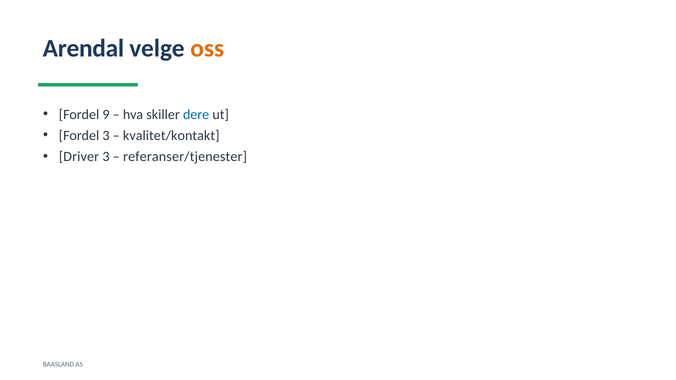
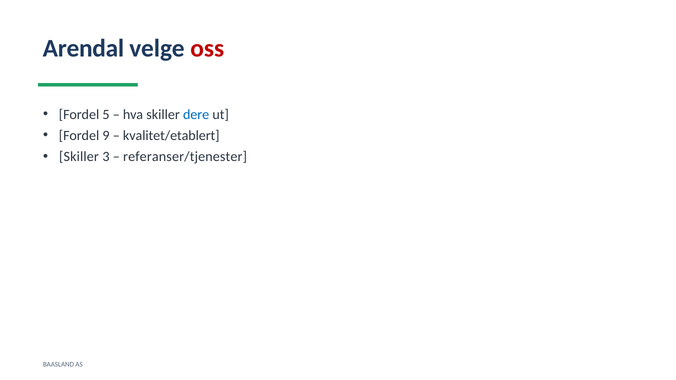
oss colour: orange -> red
9: 9 -> 5
Fordel 3: 3 -> 9
kvalitet/kontakt: kvalitet/kontakt -> kvalitet/etablert
Driver at (79, 157): Driver -> Skiller
